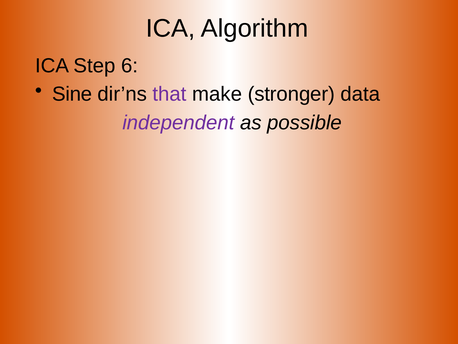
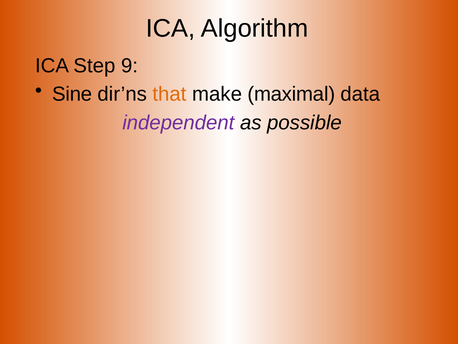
6: 6 -> 9
that colour: purple -> orange
stronger: stronger -> maximal
